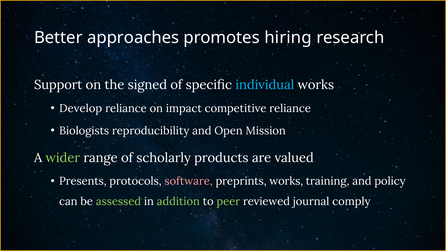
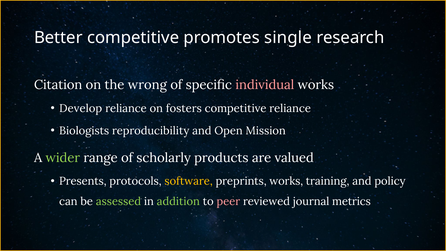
Better approaches: approaches -> competitive
hiring: hiring -> single
Support: Support -> Citation
signed: signed -> wrong
individual colour: light blue -> pink
impact: impact -> fosters
software colour: pink -> yellow
peer colour: light green -> pink
comply: comply -> metrics
